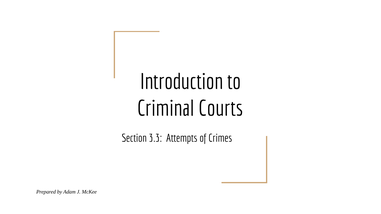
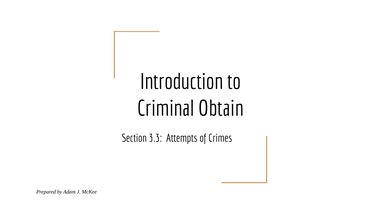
Courts: Courts -> Obtain
